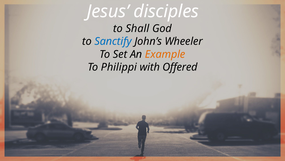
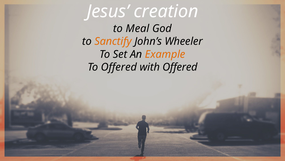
disciples: disciples -> creation
Shall: Shall -> Meal
Sanctify colour: blue -> orange
To Philippi: Philippi -> Offered
